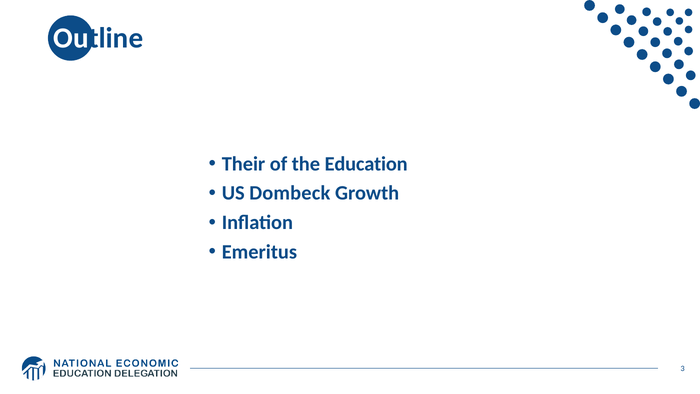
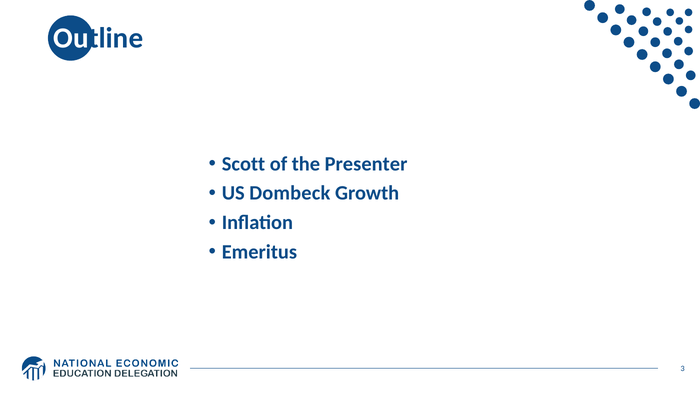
Their: Their -> Scott
Education: Education -> Presenter
